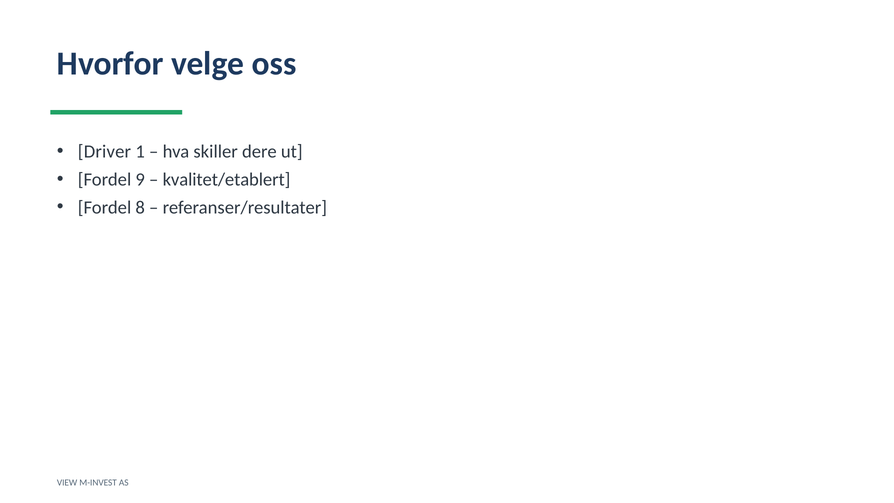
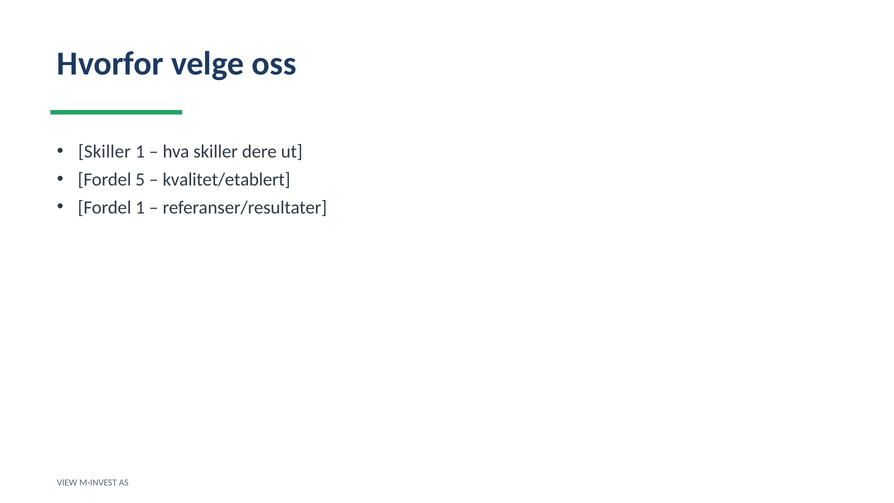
Driver at (104, 151): Driver -> Skiller
9: 9 -> 5
Fordel 8: 8 -> 1
